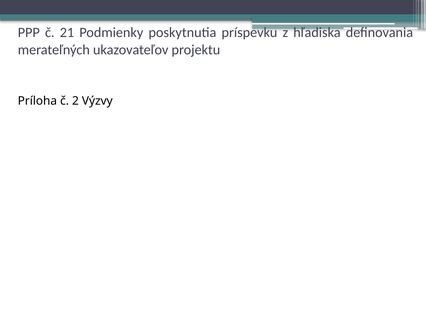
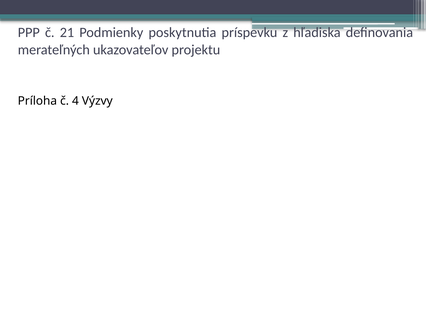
2: 2 -> 4
